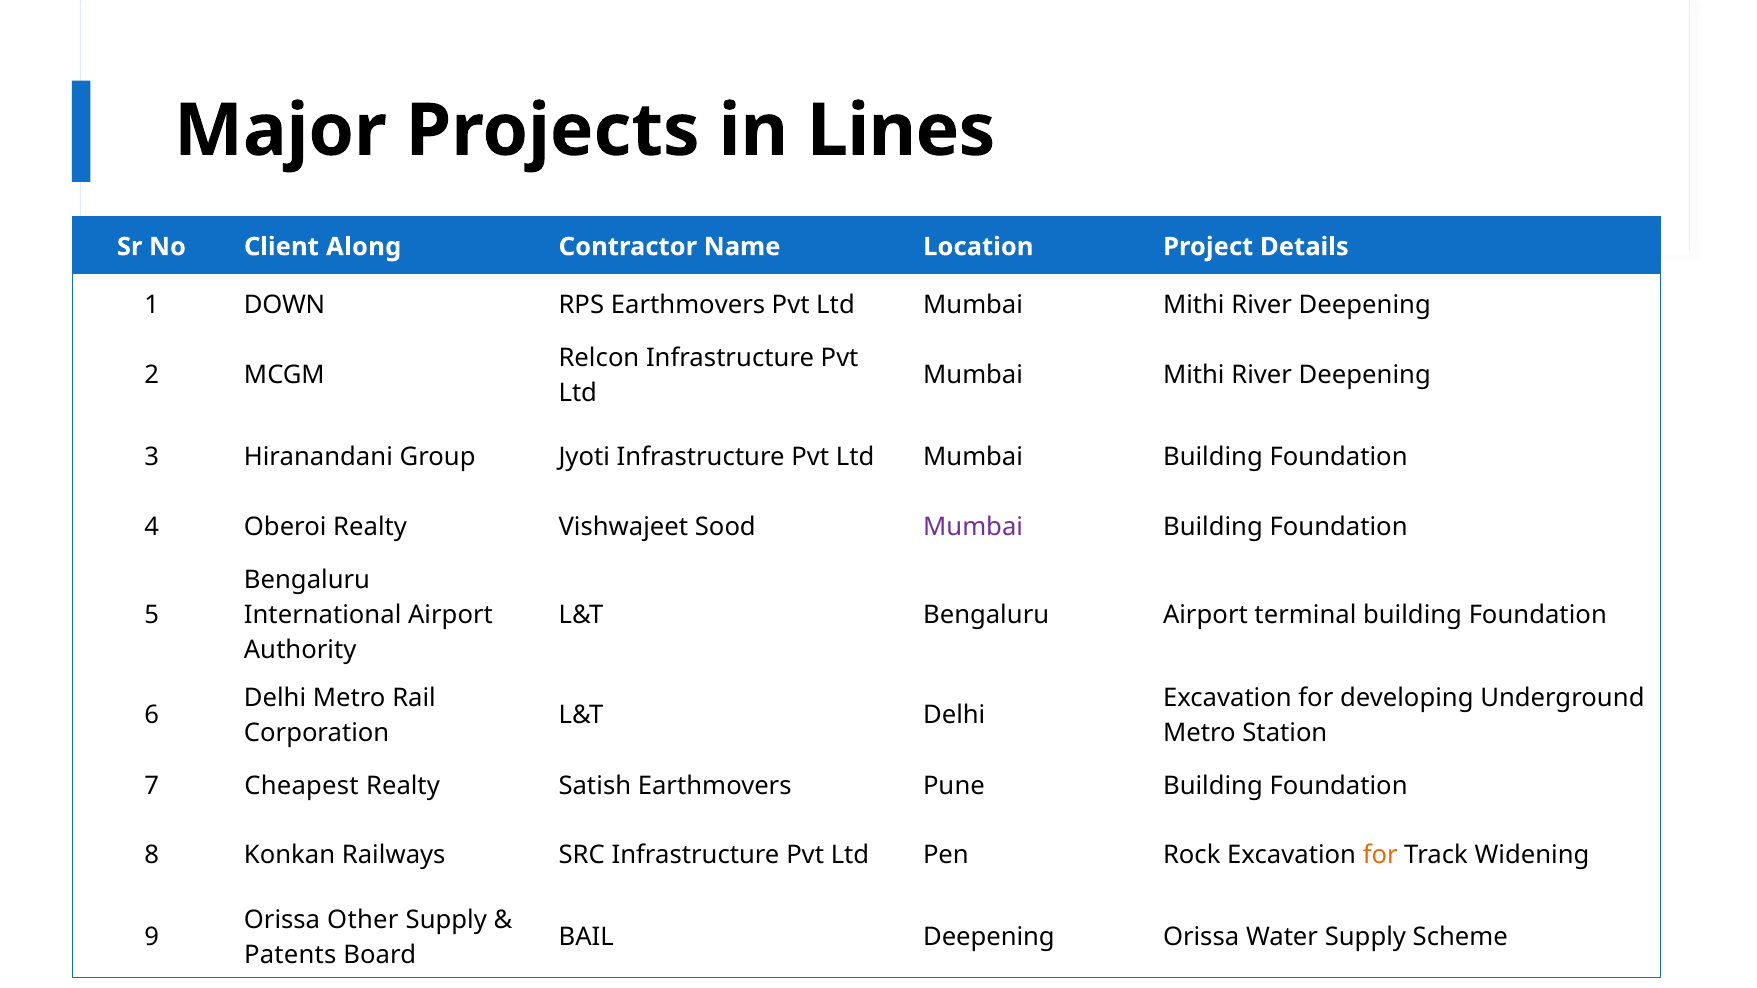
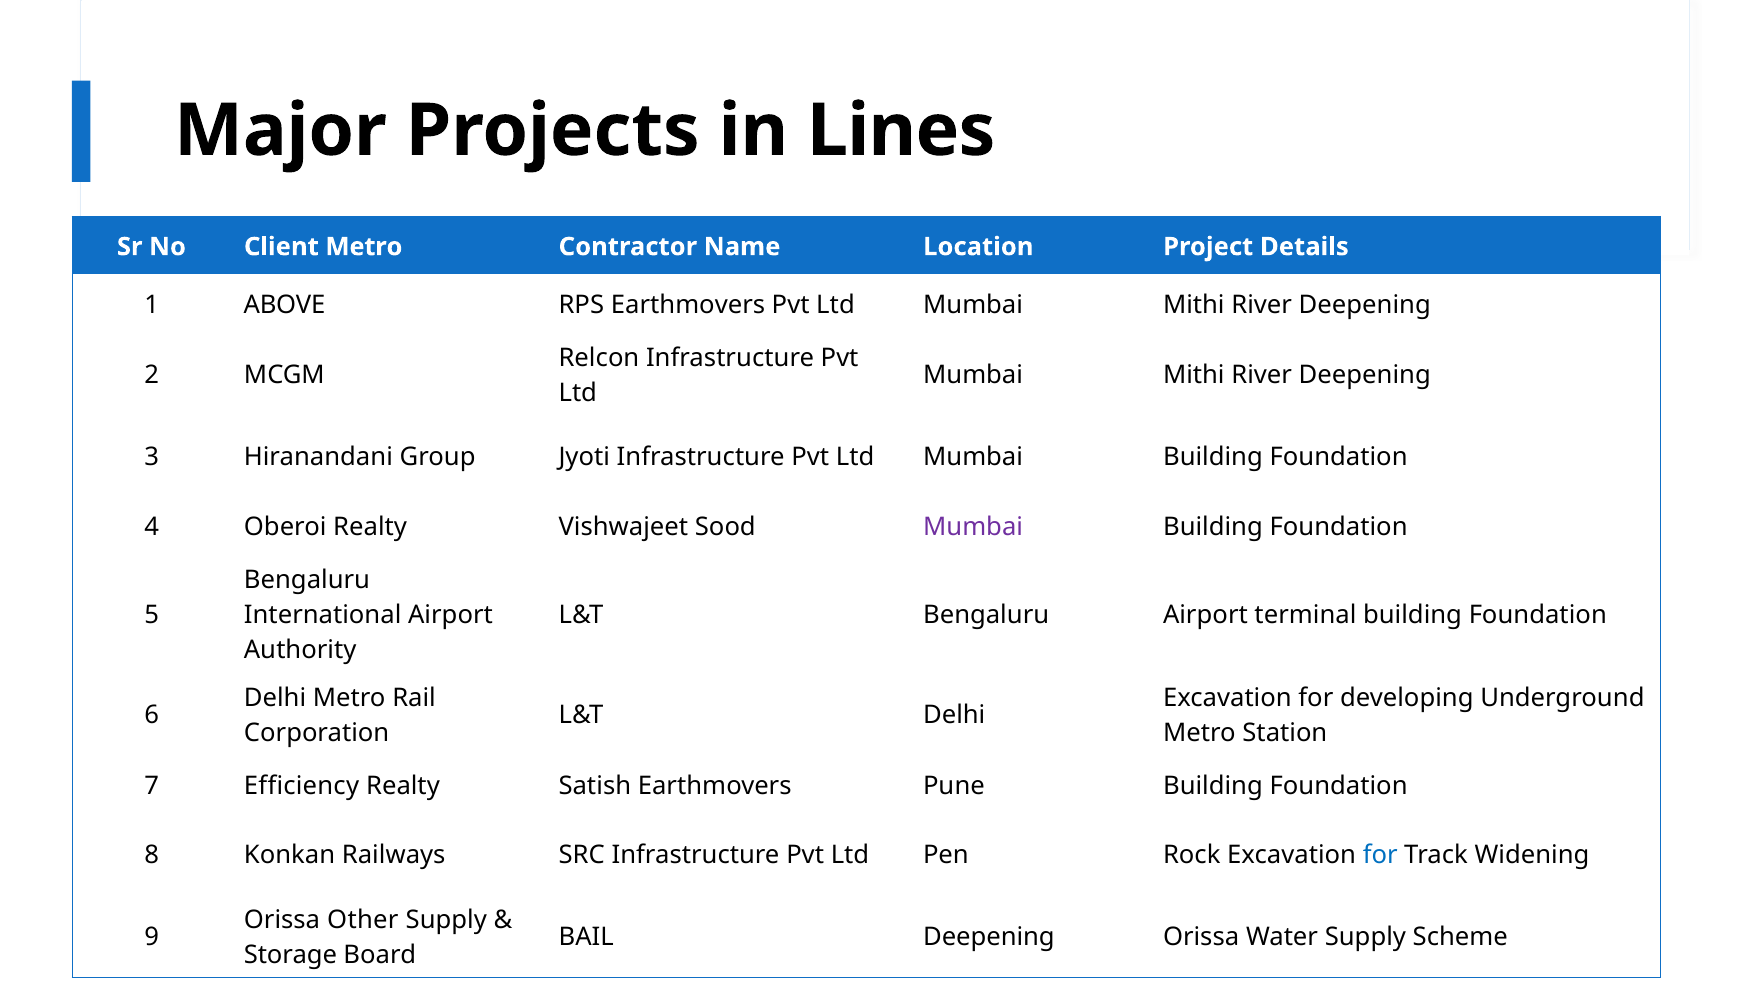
Client Along: Along -> Metro
DOWN: DOWN -> ABOVE
Cheapest: Cheapest -> Efficiency
for at (1380, 856) colour: orange -> blue
Patents: Patents -> Storage
